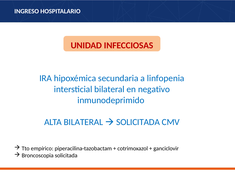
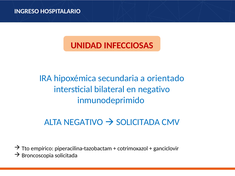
linfopenia: linfopenia -> orientado
ALTA BILATERAL: BILATERAL -> NEGATIVO
